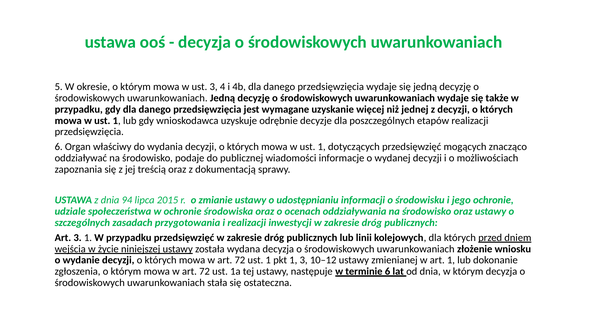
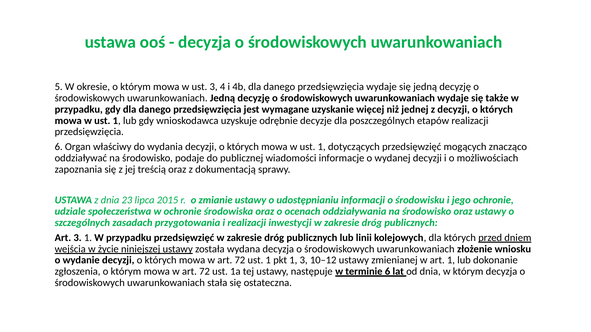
94: 94 -> 23
